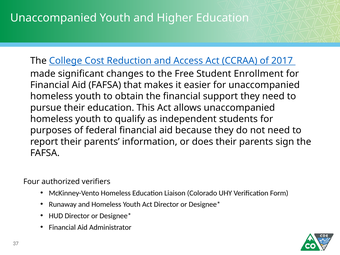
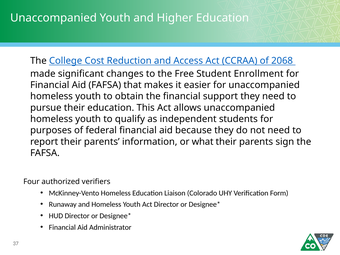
2017: 2017 -> 2068
does: does -> what
